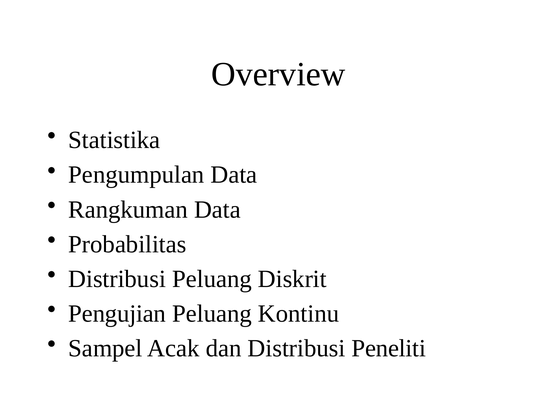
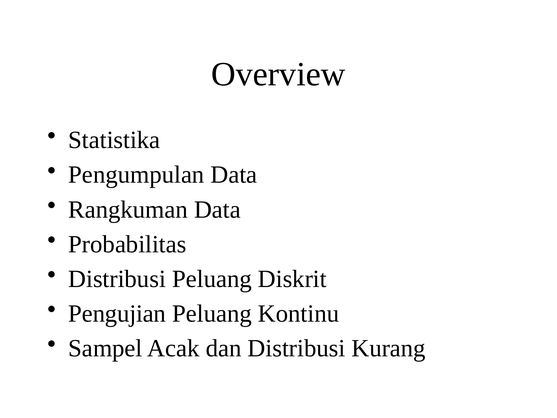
Peneliti: Peneliti -> Kurang
